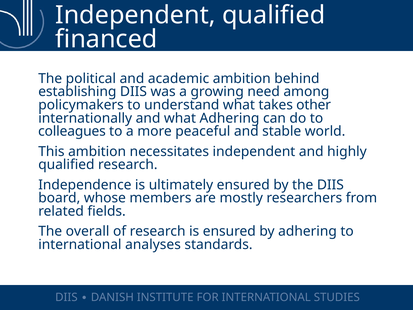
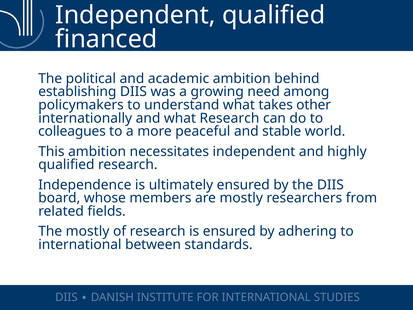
what Adhering: Adhering -> Research
The overall: overall -> mostly
analyses: analyses -> between
